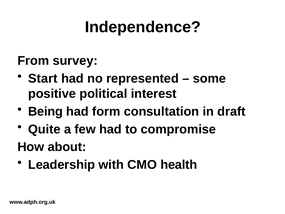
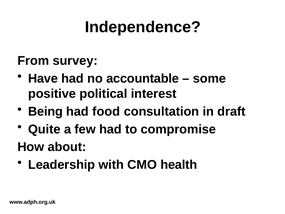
Start: Start -> Have
represented: represented -> accountable
form: form -> food
